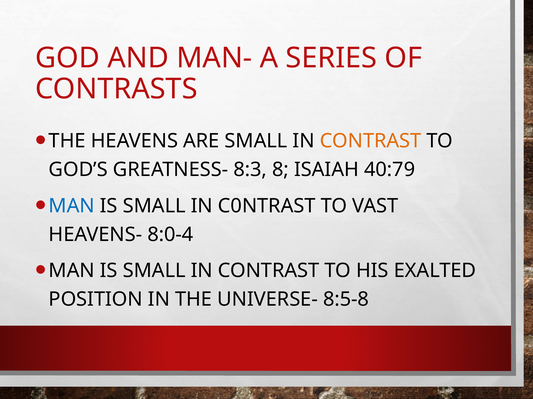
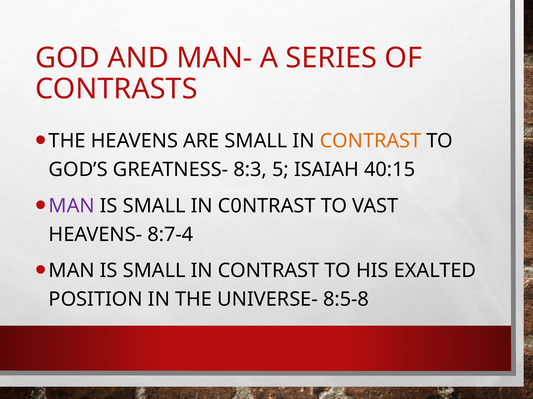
8: 8 -> 5
40:79: 40:79 -> 40:15
MAN at (72, 206) colour: blue -> purple
8:0-4: 8:0-4 -> 8:7-4
